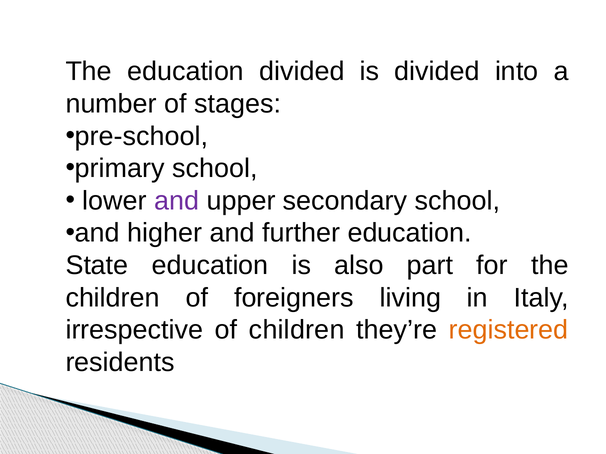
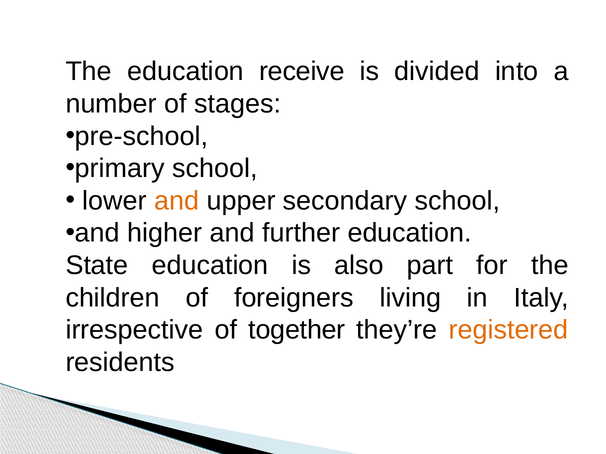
education divided: divided -> receive
and at (177, 201) colour: purple -> orange
of children: children -> together
